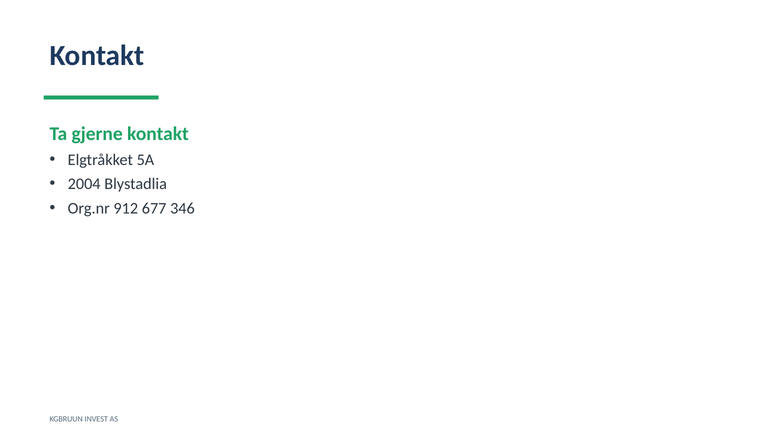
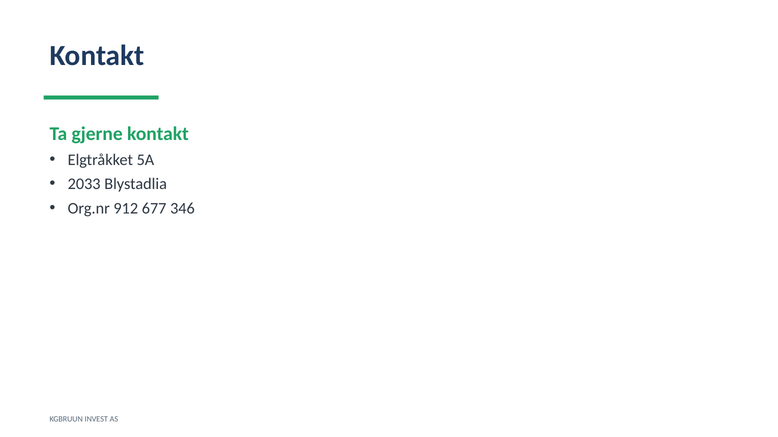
2004: 2004 -> 2033
